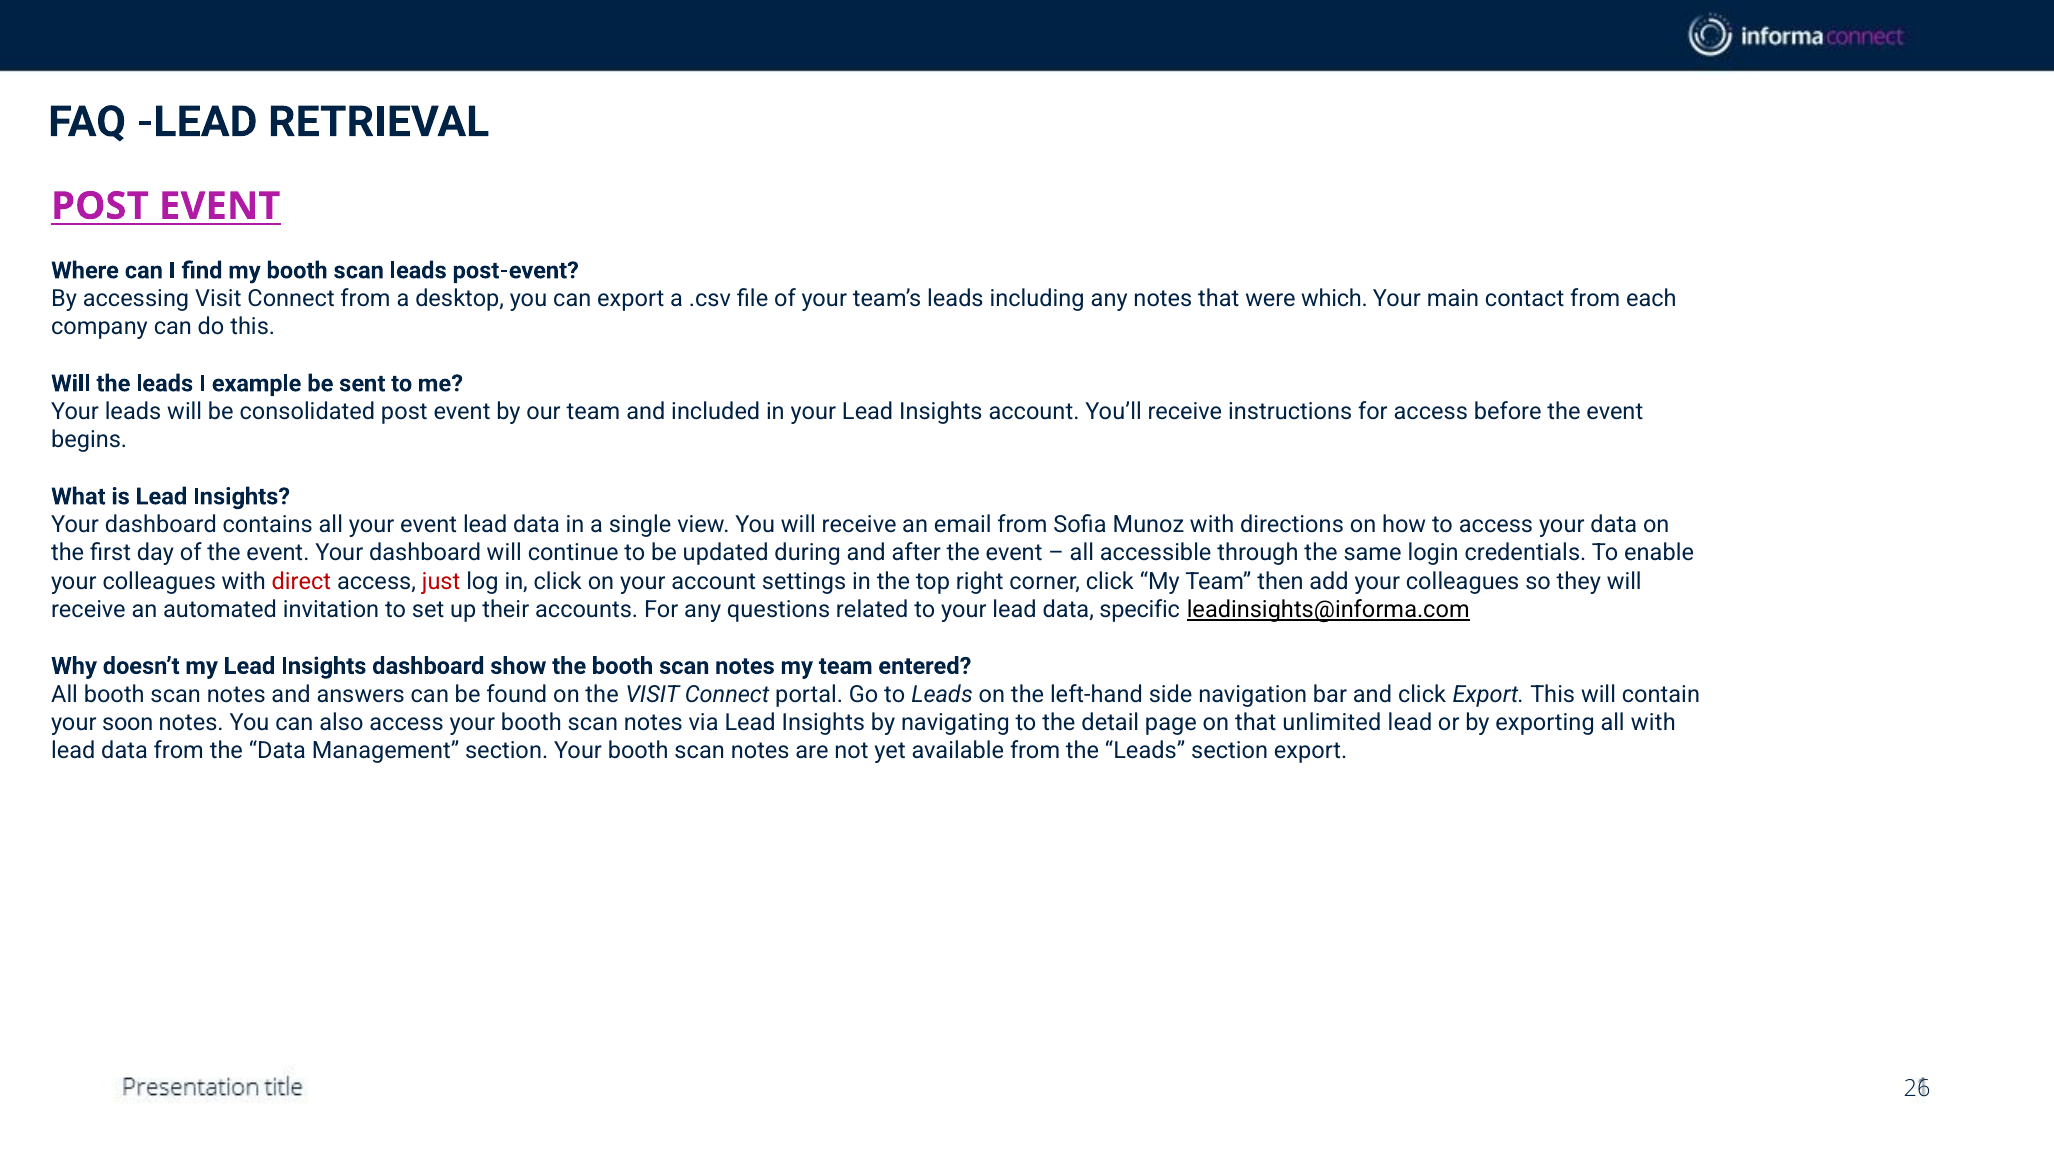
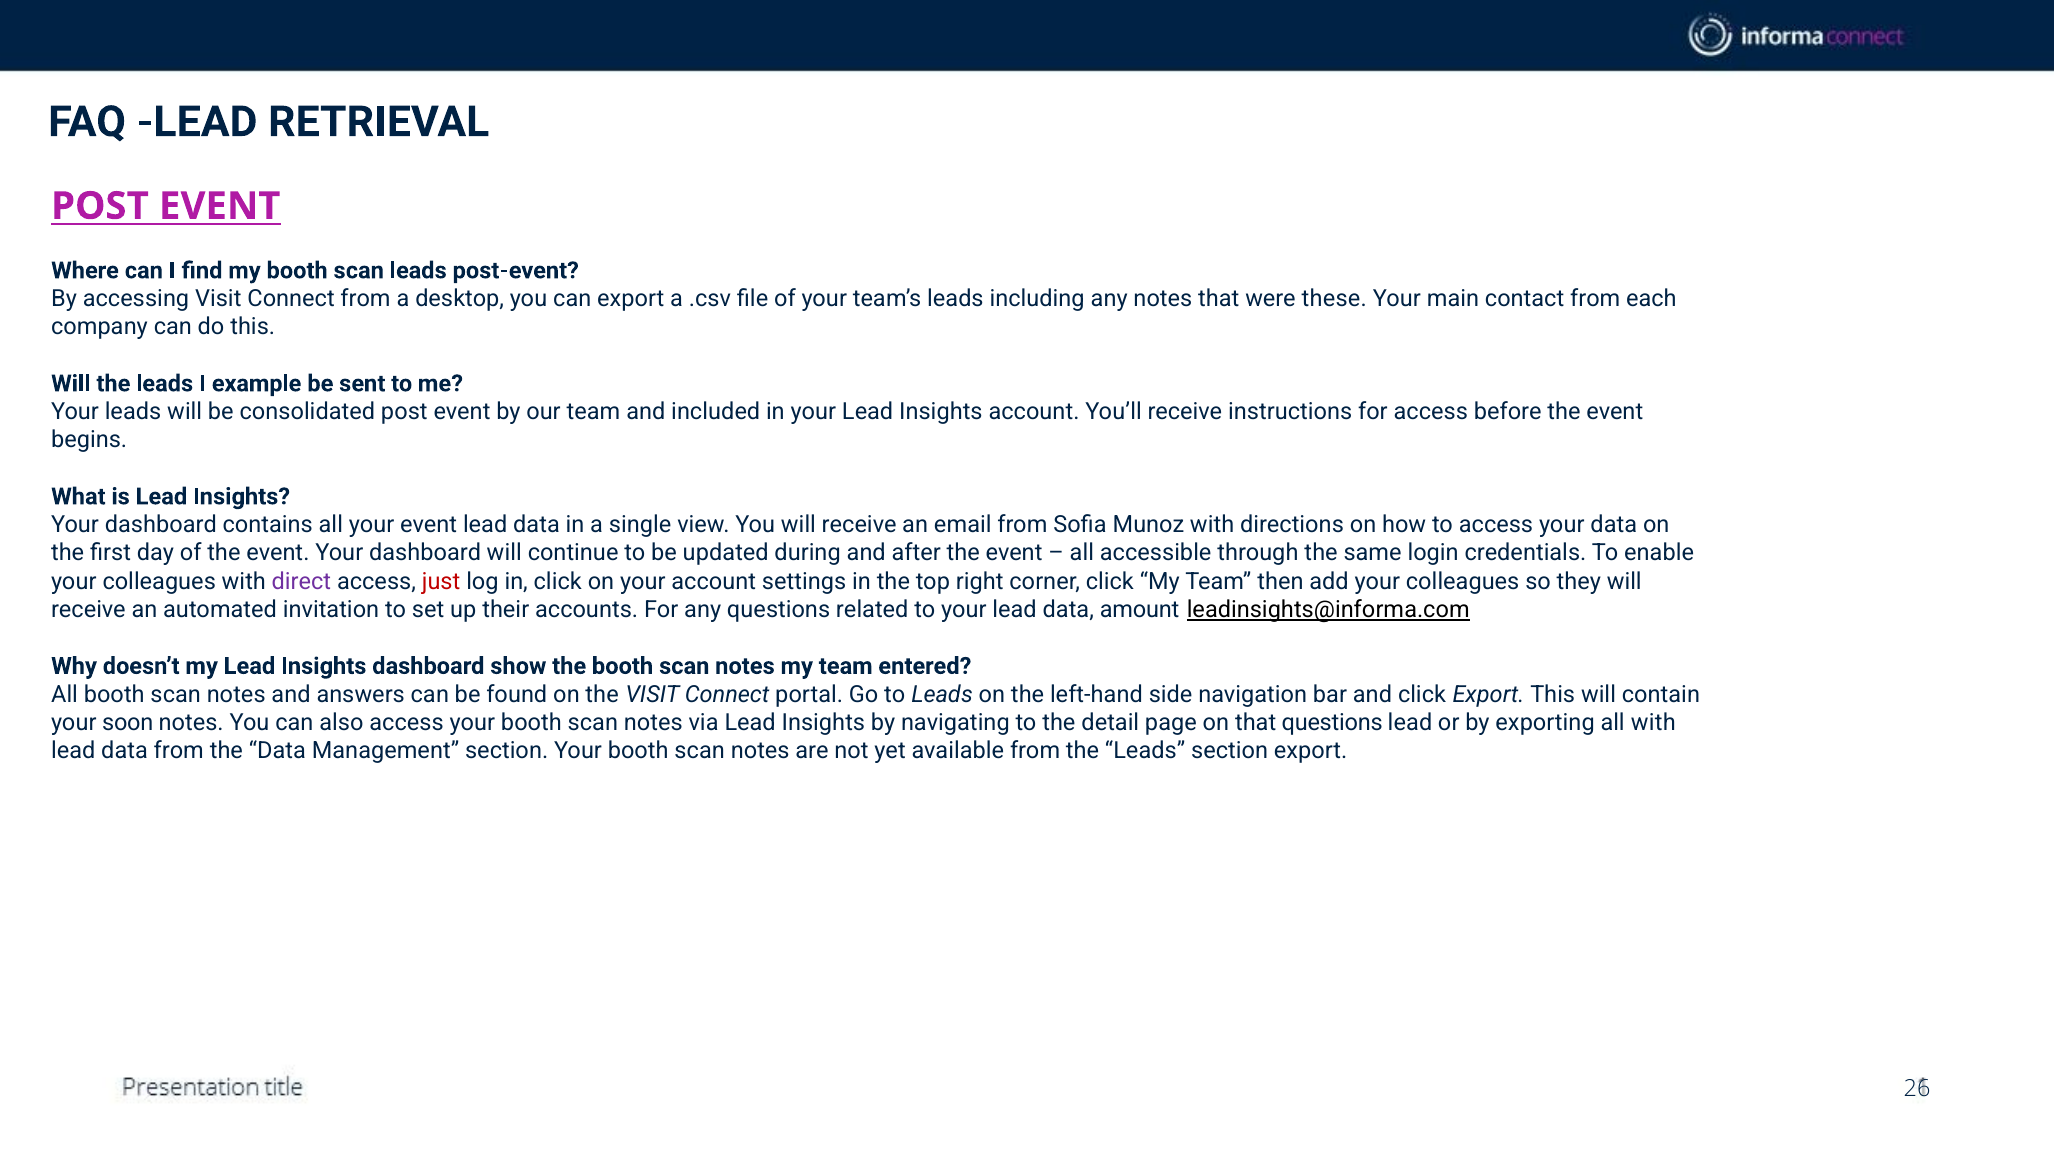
which: which -> these
direct colour: red -> purple
specific: specific -> amount
that unlimited: unlimited -> questions
